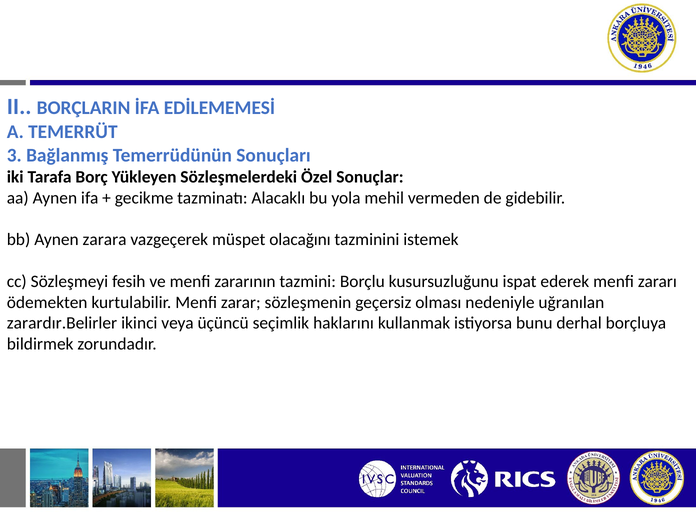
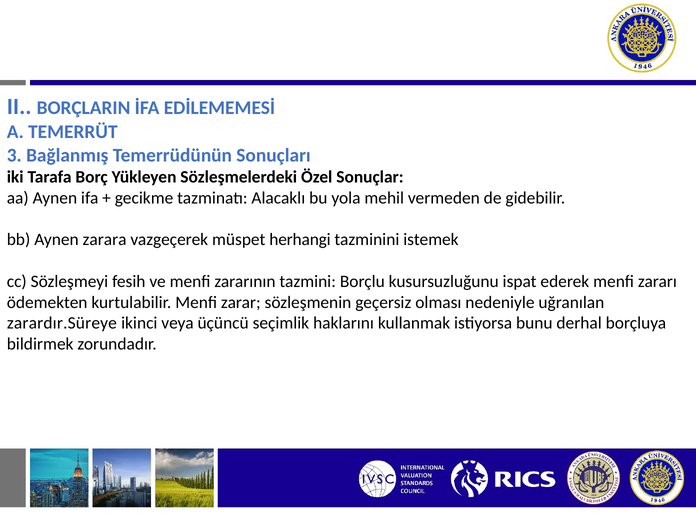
olacağını: olacağını -> herhangi
zarardır.Belirler: zarardır.Belirler -> zarardır.Süreye
